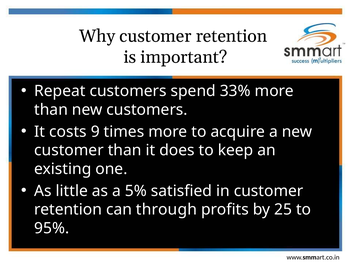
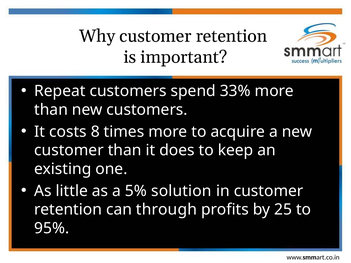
9: 9 -> 8
satisfied: satisfied -> solution
